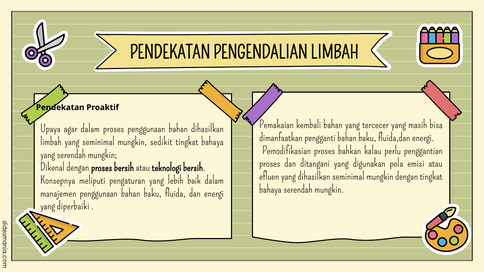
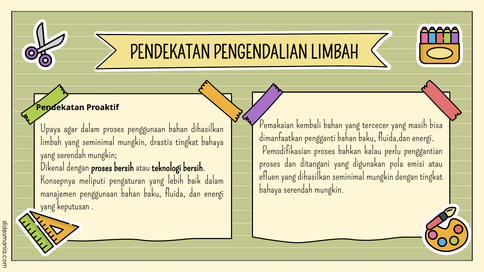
sedikit: sedikit -> drastis
diperbaiki: diperbaiki -> keputusan
